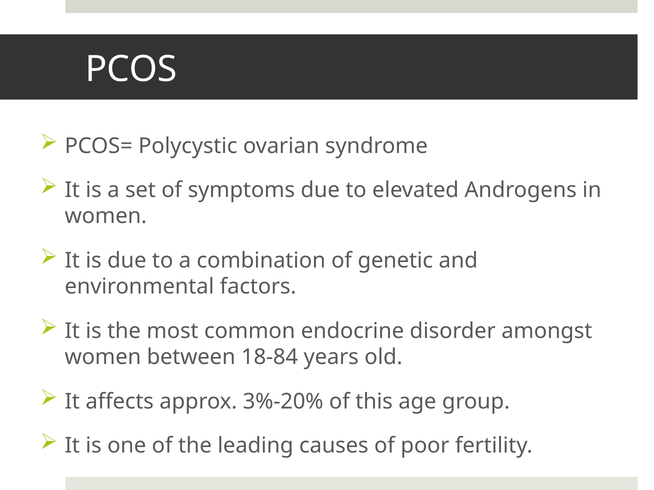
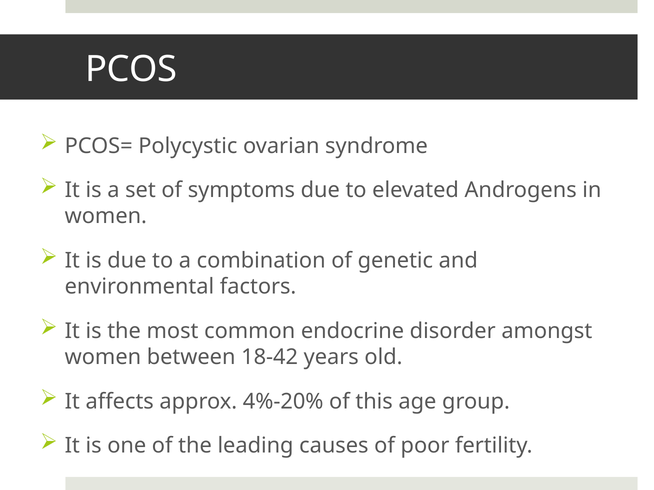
18-84: 18-84 -> 18-42
3%-20%: 3%-20% -> 4%-20%
